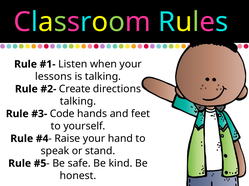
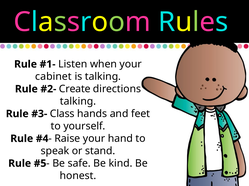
lessons: lessons -> cabinet
Code: Code -> Class
